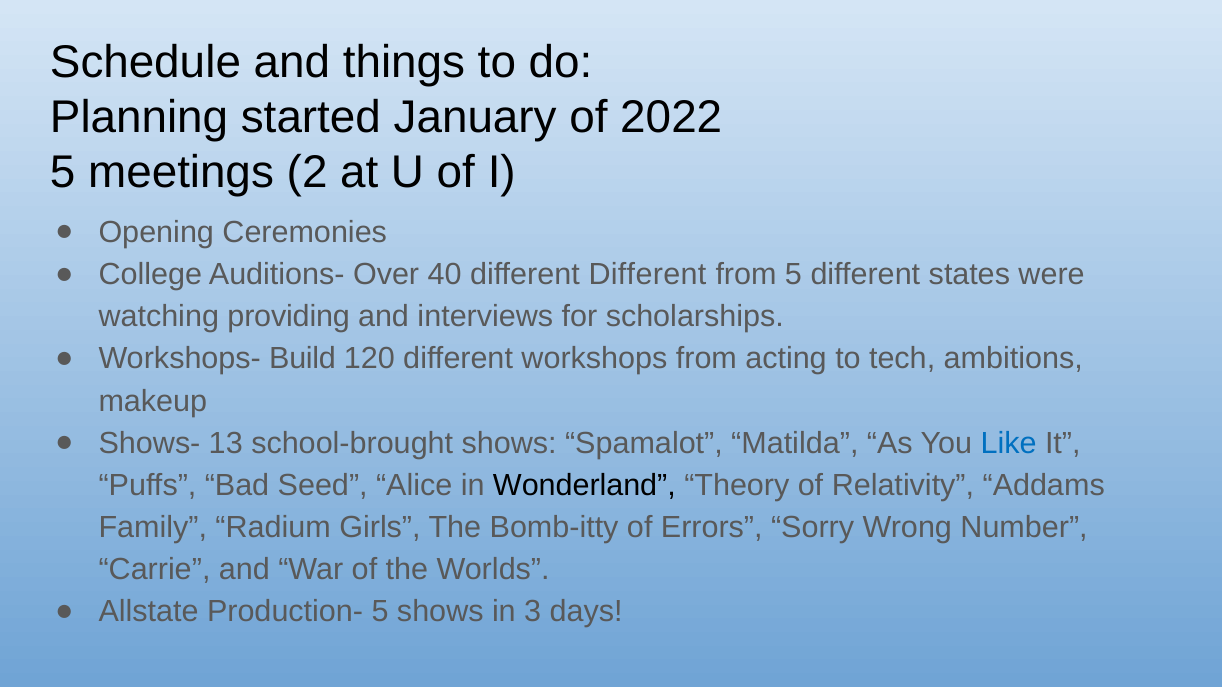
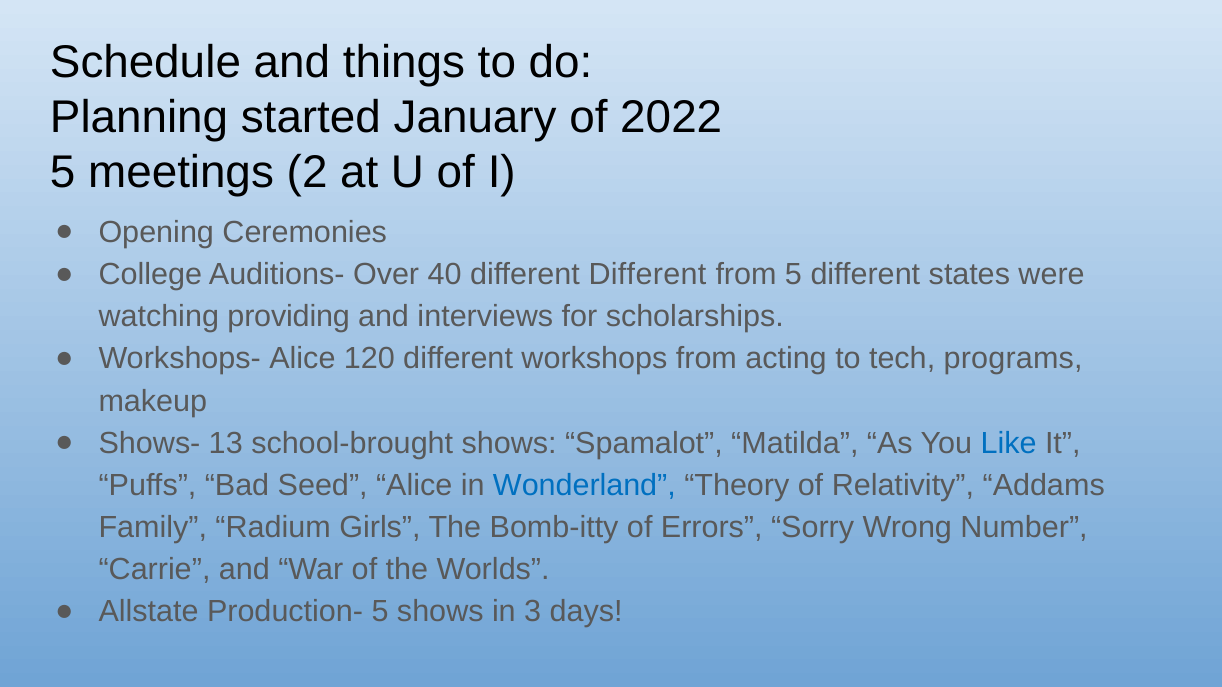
Workshops- Build: Build -> Alice
ambitions: ambitions -> programs
Wonderland colour: black -> blue
